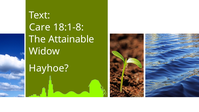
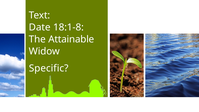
Care: Care -> Date
Hayhoe: Hayhoe -> Specific
